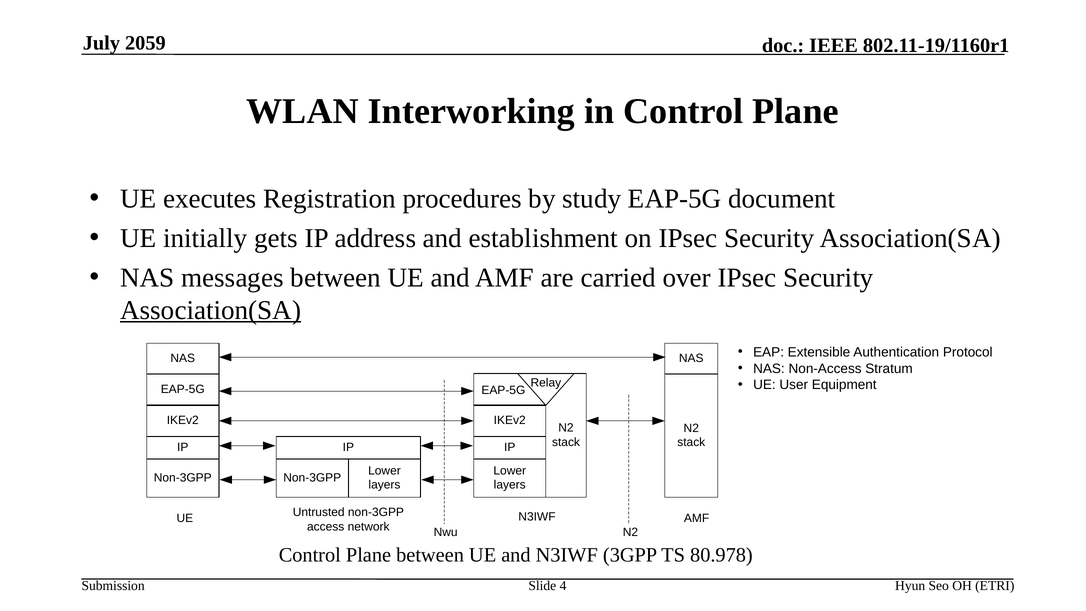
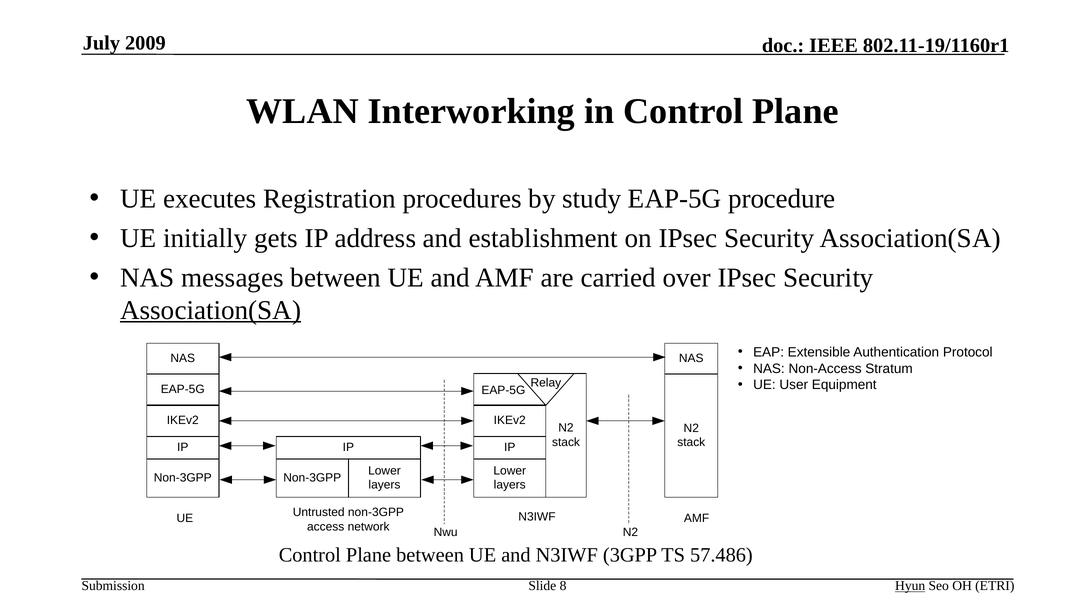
2059: 2059 -> 2009
document: document -> procedure
80.978: 80.978 -> 57.486
4: 4 -> 8
Hyun underline: none -> present
